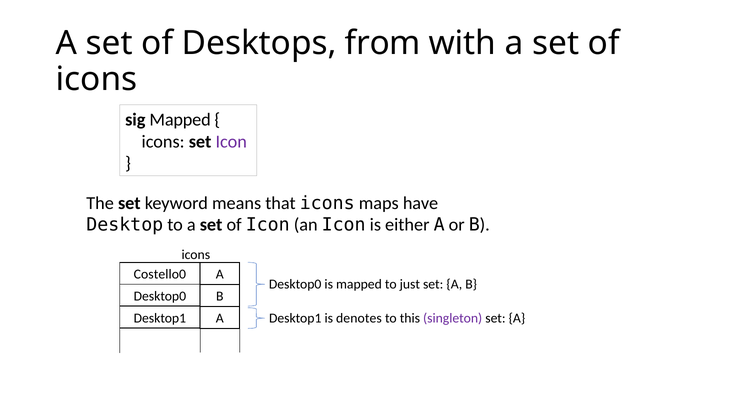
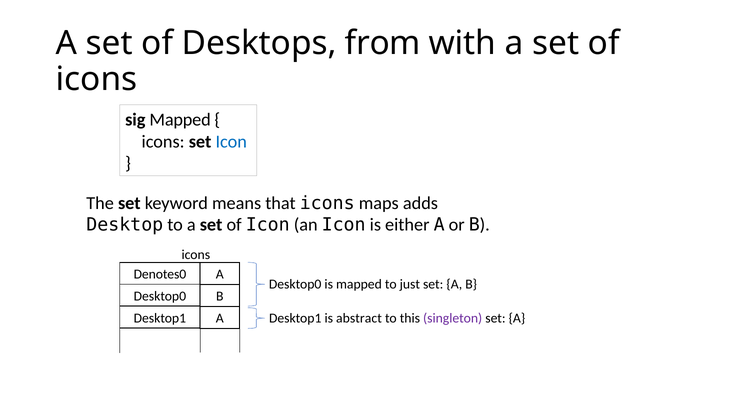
Icon at (231, 142) colour: purple -> blue
have: have -> adds
Costello0: Costello0 -> Denotes0
denotes: denotes -> abstract
